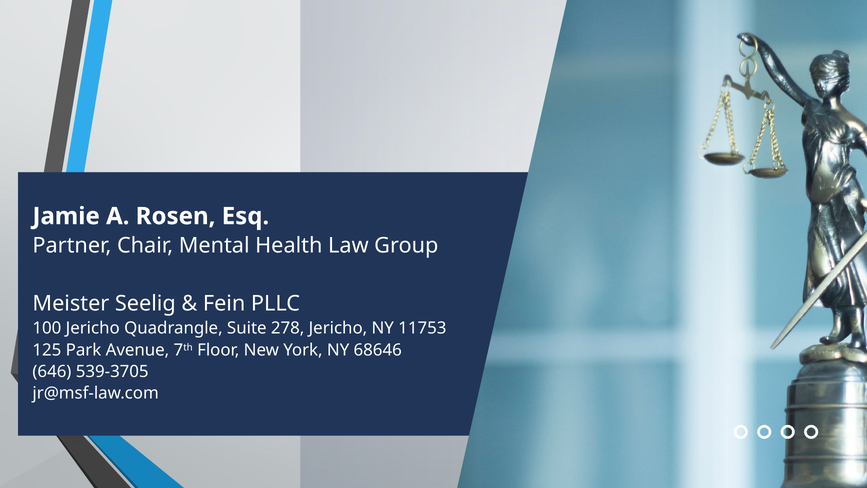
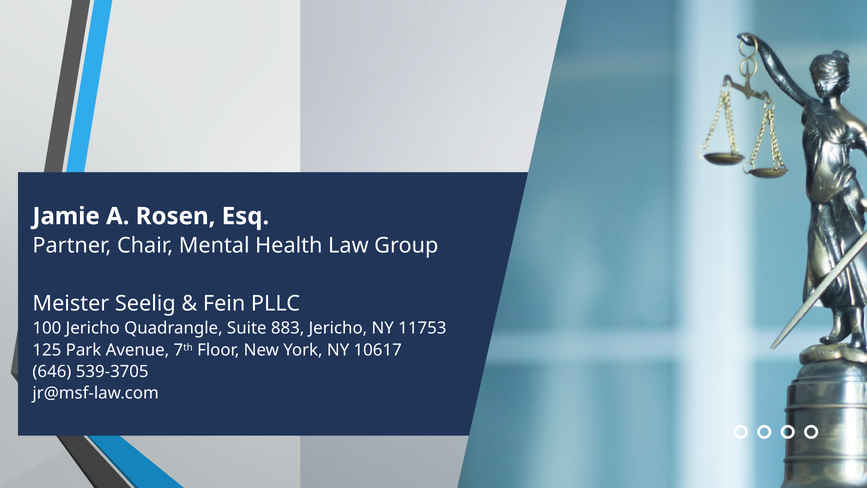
278: 278 -> 883
68646: 68646 -> 10617
